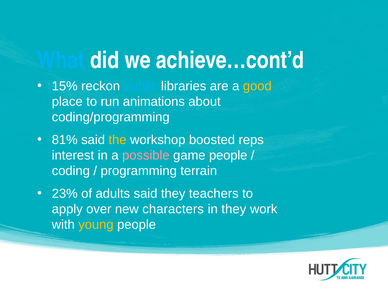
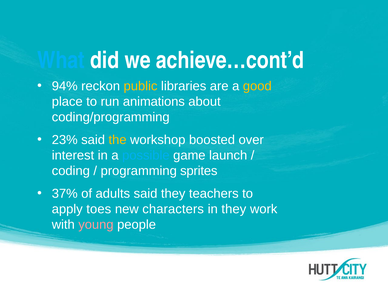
15%: 15% -> 94%
public colour: light blue -> yellow
81%: 81% -> 23%
reps: reps -> over
possible colour: pink -> light blue
game people: people -> launch
terrain: terrain -> sprites
23%: 23% -> 37%
over: over -> toes
young colour: yellow -> pink
